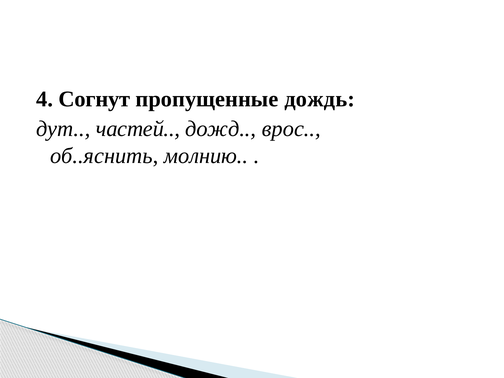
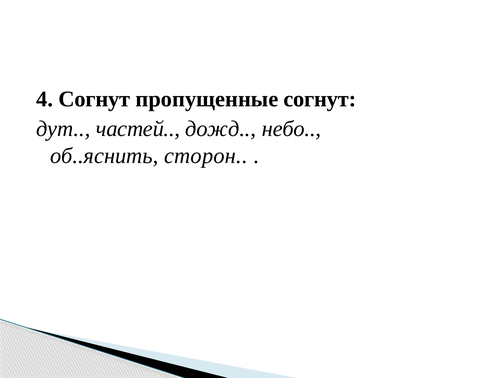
пропущенные дождь: дождь -> согнут
врос: врос -> небо
молнию: молнию -> сторон
